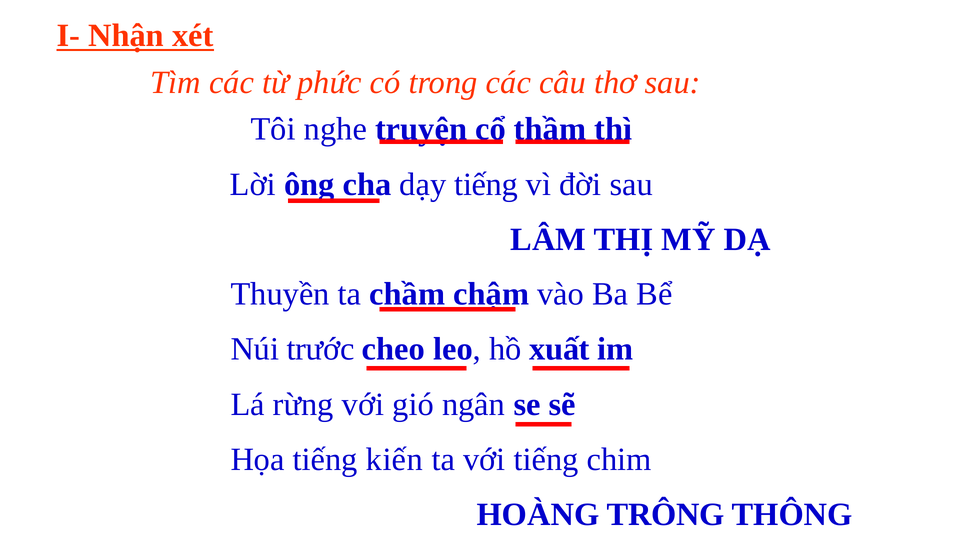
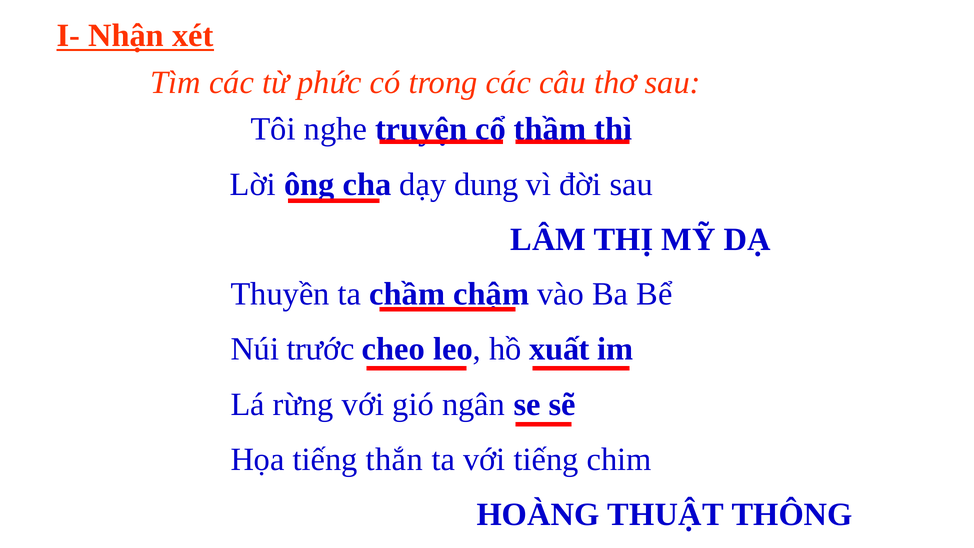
dạy tiếng: tiếng -> dung
kiến: kiến -> thắn
TRÔNG: TRÔNG -> THUẬT
